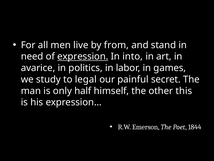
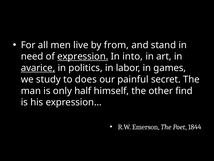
avarice underline: none -> present
legal: legal -> does
this: this -> find
